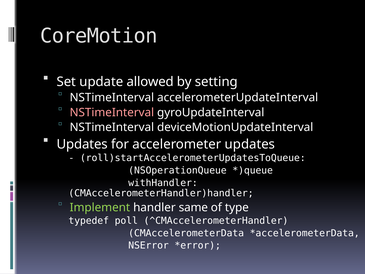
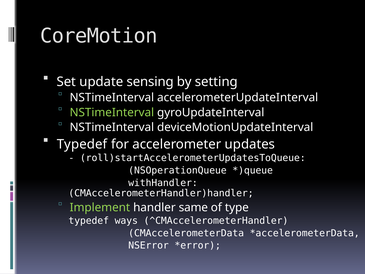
allowed: allowed -> sensing
NSTimeInterval at (112, 112) colour: pink -> light green
Updates at (82, 144): Updates -> Typedef
poll: poll -> ways
